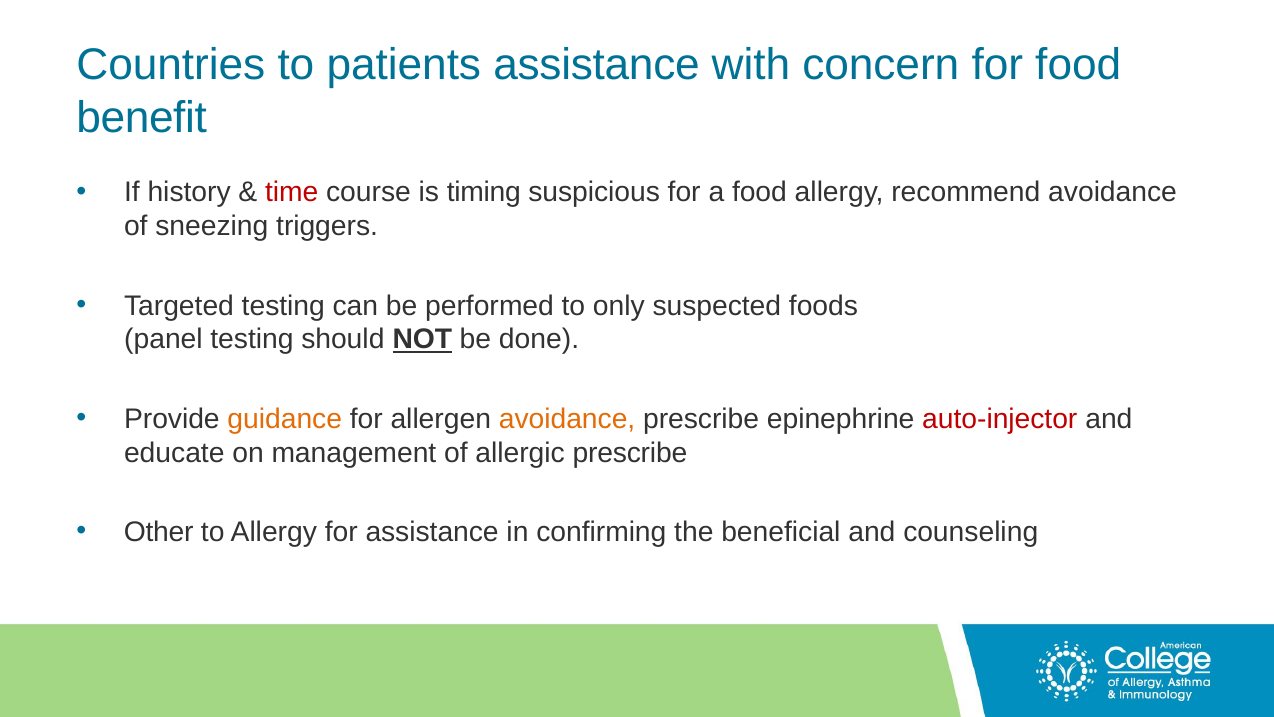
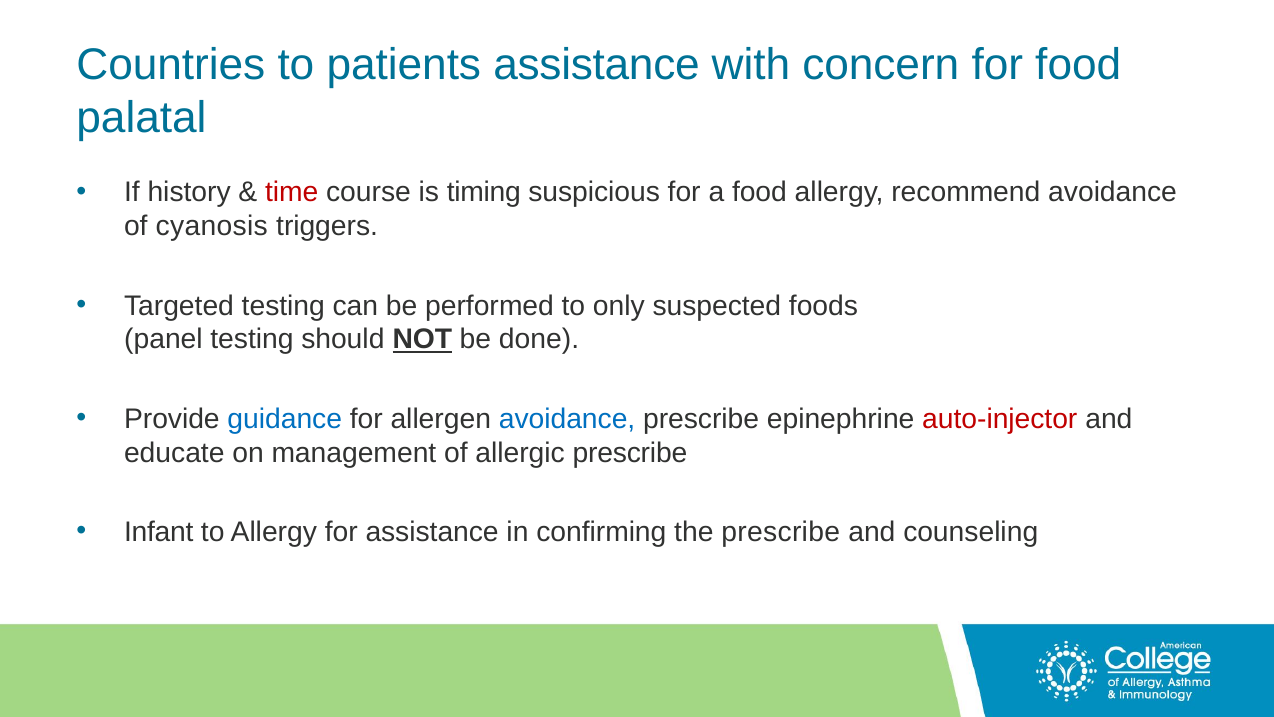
benefit: benefit -> palatal
sneezing: sneezing -> cyanosis
guidance colour: orange -> blue
avoidance at (567, 419) colour: orange -> blue
Other: Other -> Infant
the beneficial: beneficial -> prescribe
